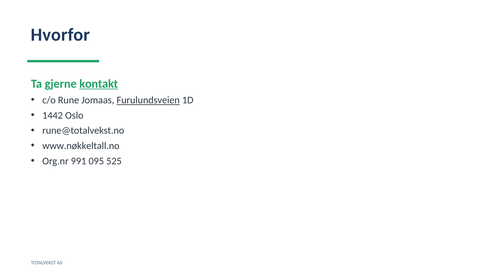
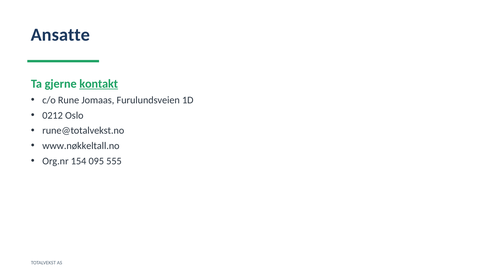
Hvorfor: Hvorfor -> Ansatte
Furulundsveien underline: present -> none
1442: 1442 -> 0212
991: 991 -> 154
525: 525 -> 555
